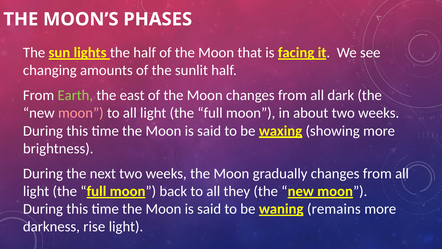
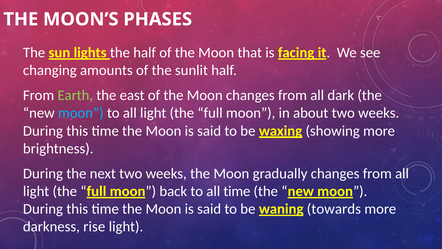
moon at (81, 113) colour: pink -> light blue
all they: they -> time
remains: remains -> towards
